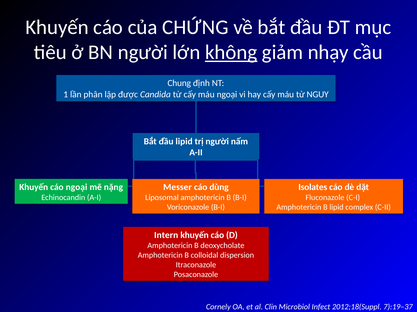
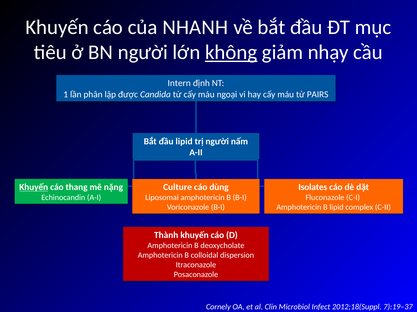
CHỨNG: CHỨNG -> NHANH
Chung: Chung -> Intern
NGUY: NGUY -> PAIRS
Khuyến at (34, 188) underline: none -> present
cáo ngoại: ngoại -> thang
Messer: Messer -> Culture
Intern: Intern -> Thành
